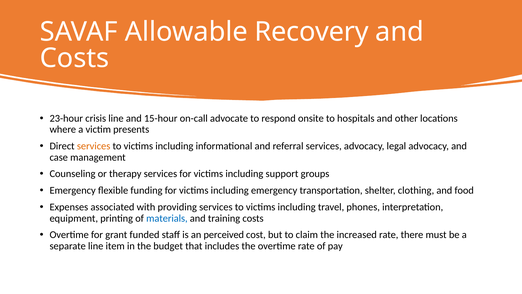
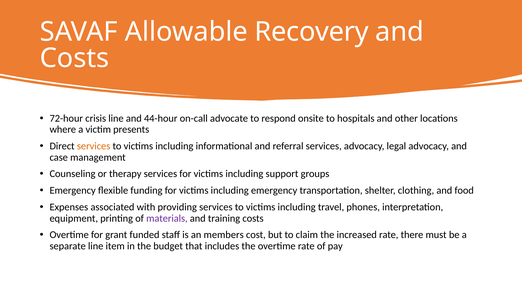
23-hour: 23-hour -> 72-hour
15-hour: 15-hour -> 44-hour
materials colour: blue -> purple
perceived: perceived -> members
